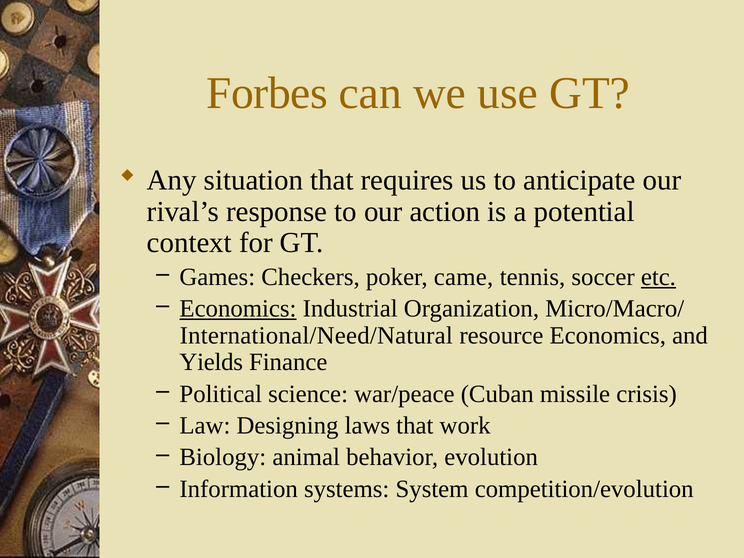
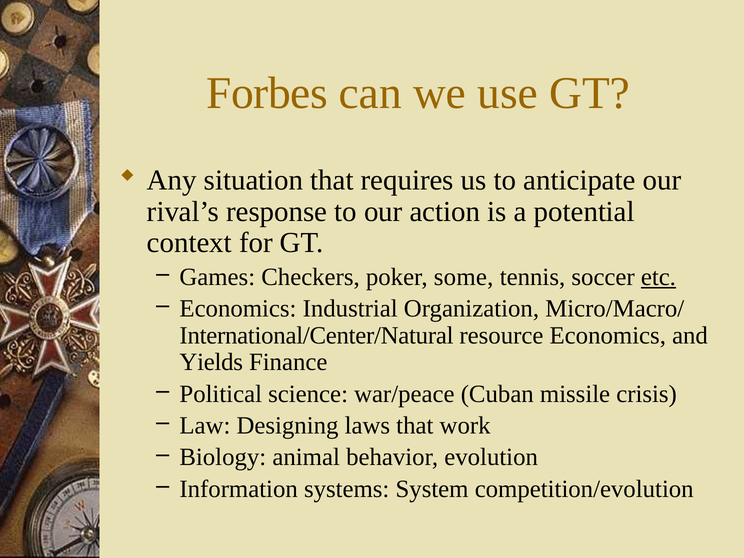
came: came -> some
Economics at (238, 309) underline: present -> none
International/Need/Natural: International/Need/Natural -> International/Center/Natural
